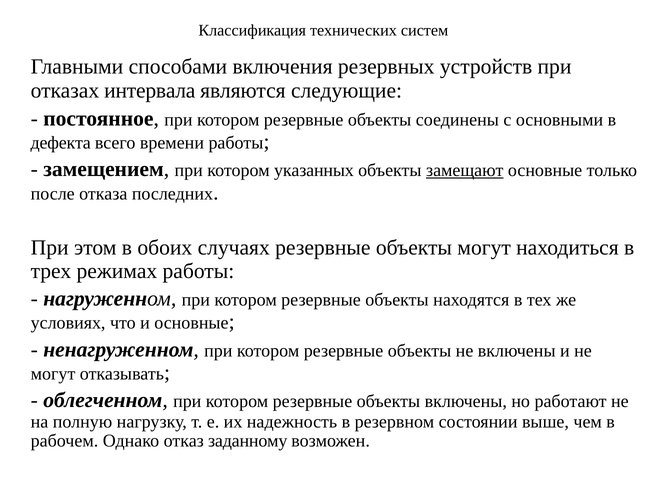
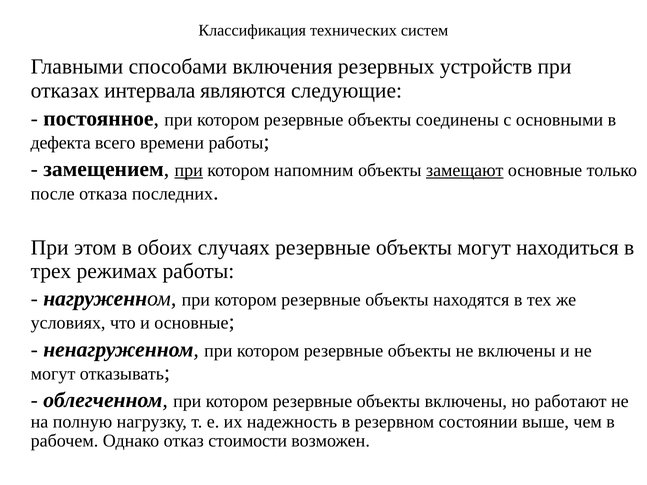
при at (189, 171) underline: none -> present
указанных: указанных -> напомним
заданному: заданному -> стоимости
